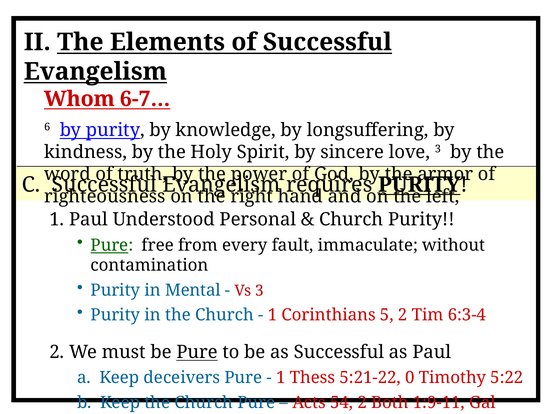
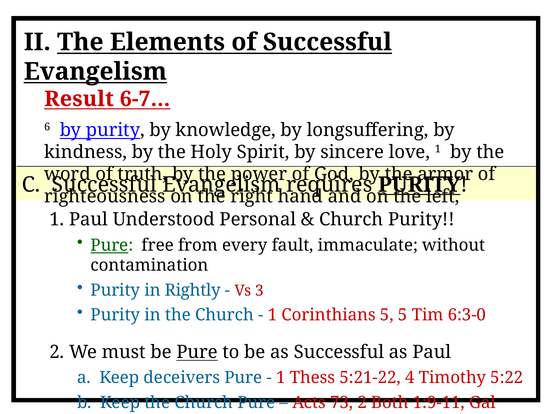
Whom: Whom -> Result
love 3: 3 -> 1
Mental: Mental -> Rightly
5 2: 2 -> 5
6:3-4: 6:3-4 -> 6:3-0
0: 0 -> 4
54: 54 -> 73
